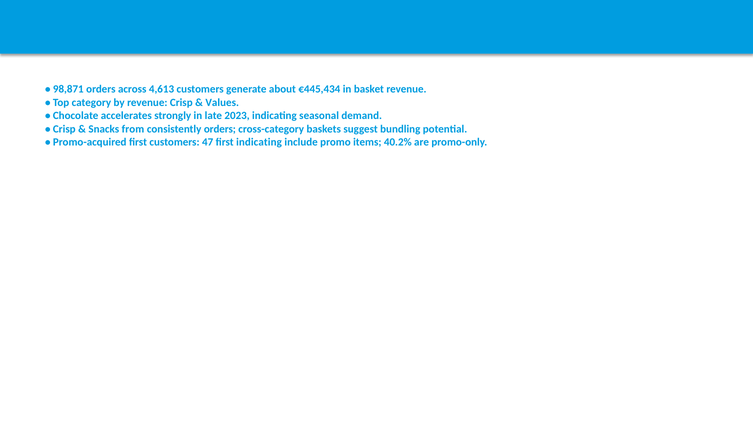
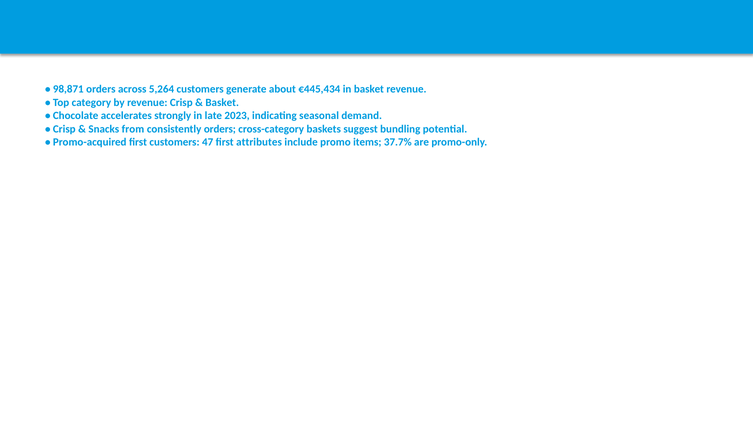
4,613: 4,613 -> 5,264
Values at (222, 102): Values -> Basket
first indicating: indicating -> attributes
40.2%: 40.2% -> 37.7%
